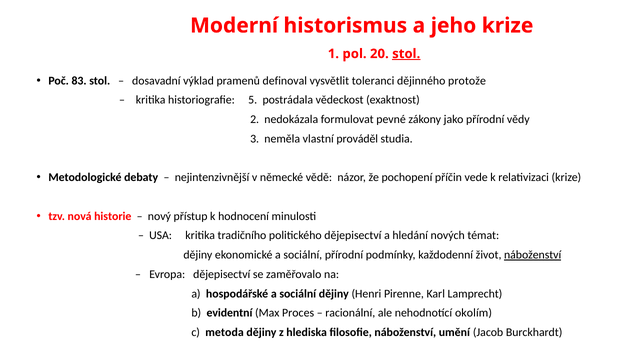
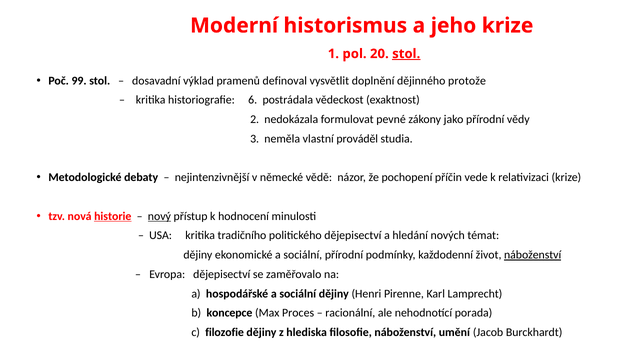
83: 83 -> 99
toleranci: toleranci -> doplnění
5: 5 -> 6
historie underline: none -> present
nový underline: none -> present
evidentní: evidentní -> koncepce
okolím: okolím -> porada
metoda: metoda -> filozofie
